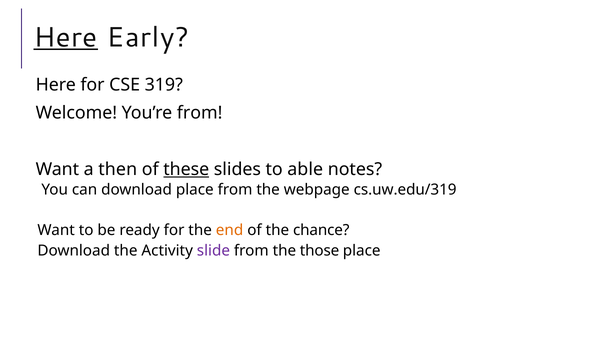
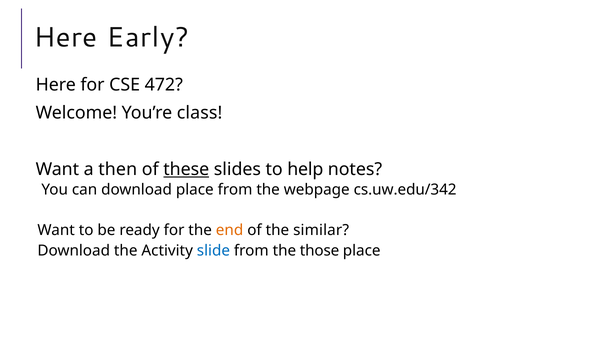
Here at (66, 37) underline: present -> none
319: 319 -> 472
You’re from: from -> class
able: able -> help
cs.uw.edu/319: cs.uw.edu/319 -> cs.uw.edu/342
chance: chance -> similar
slide colour: purple -> blue
